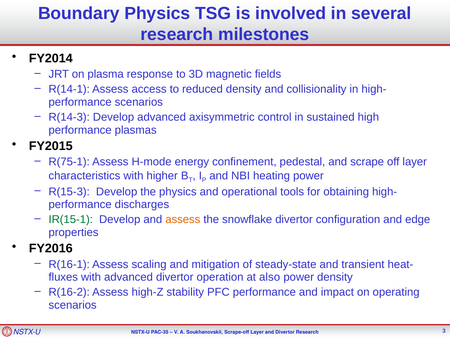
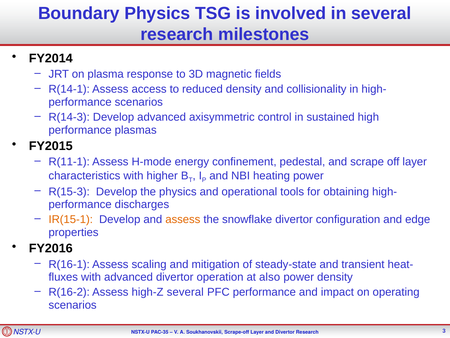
R(75-1: R(75-1 -> R(11-1
IR(15-1 colour: green -> orange
high-Z stability: stability -> several
